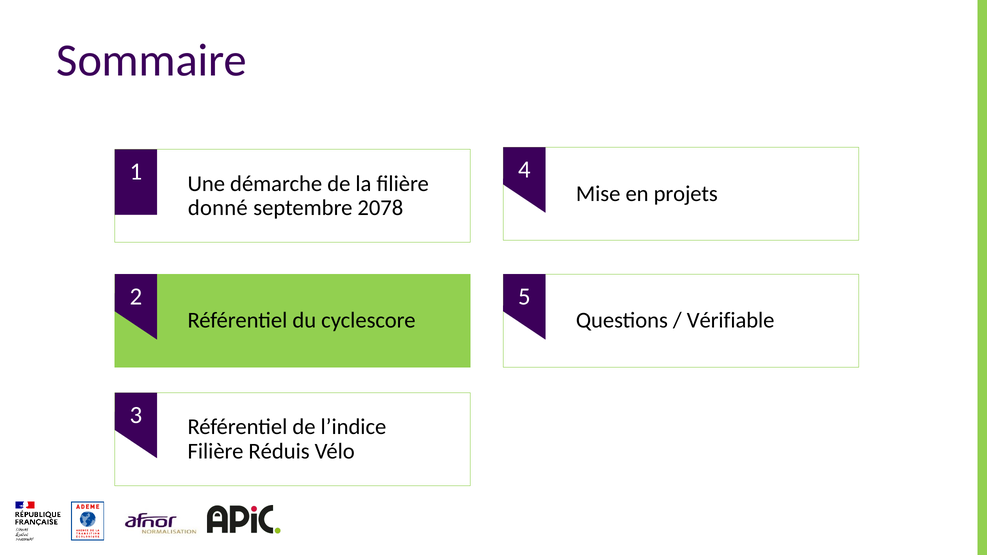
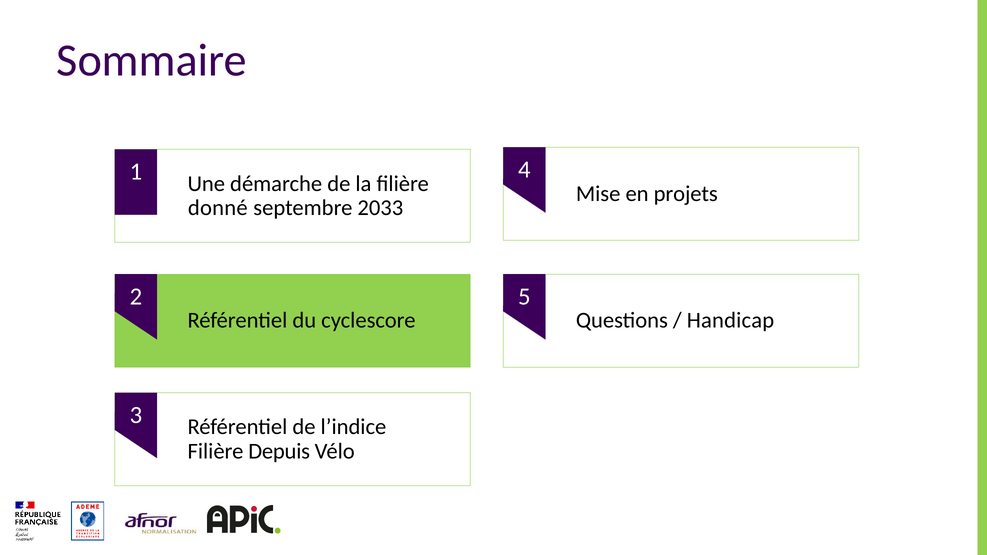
2078: 2078 -> 2033
Vérifiable: Vérifiable -> Handicap
Réduis: Réduis -> Depuis
